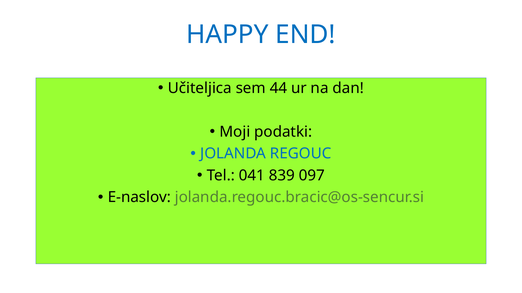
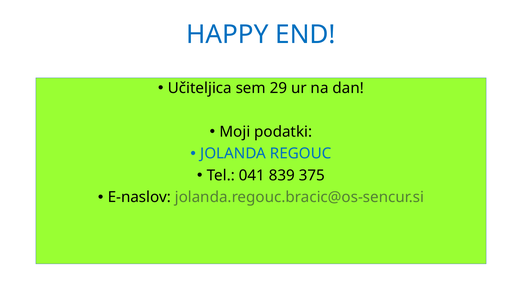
44: 44 -> 29
097: 097 -> 375
